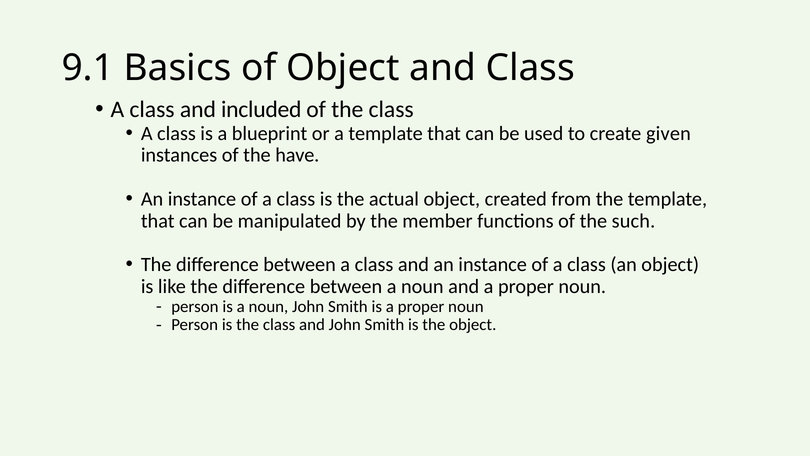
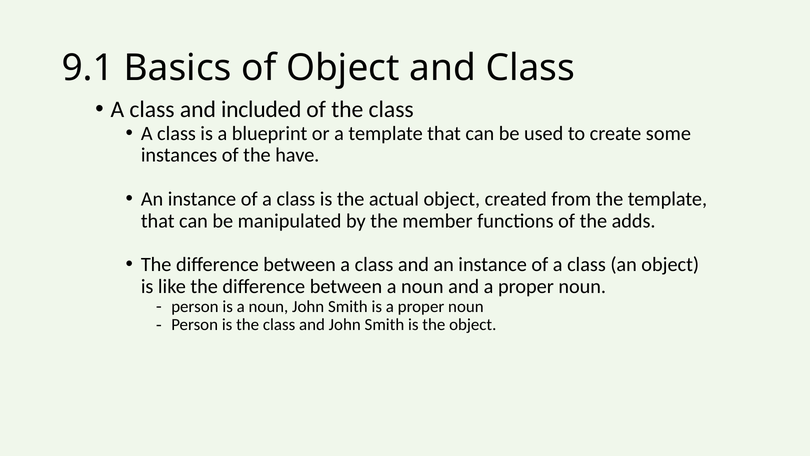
given: given -> some
such: such -> adds
